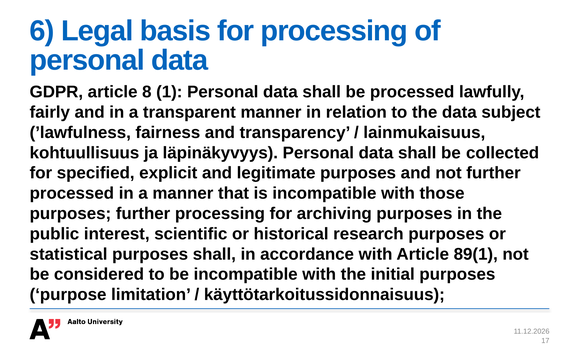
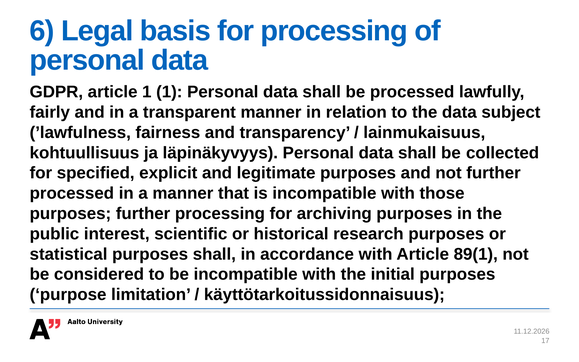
article 8: 8 -> 1
